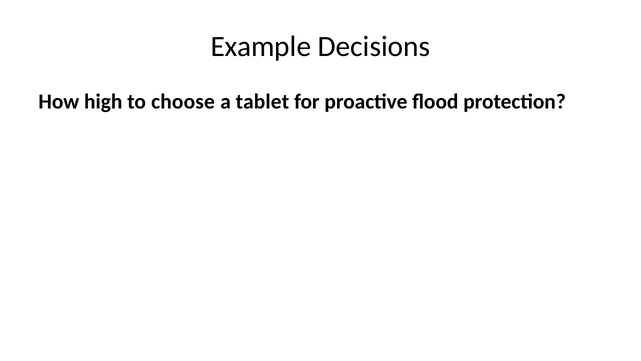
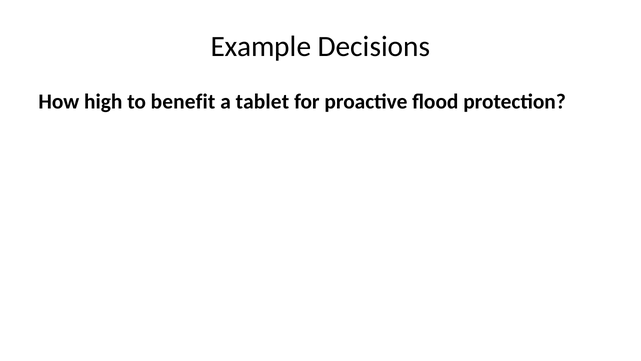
choose: choose -> benefit
